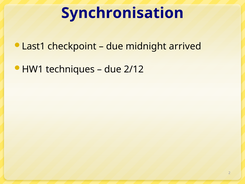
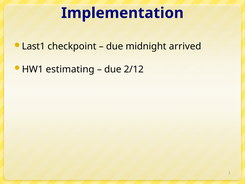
Synchronisation: Synchronisation -> Implementation
techniques: techniques -> estimating
